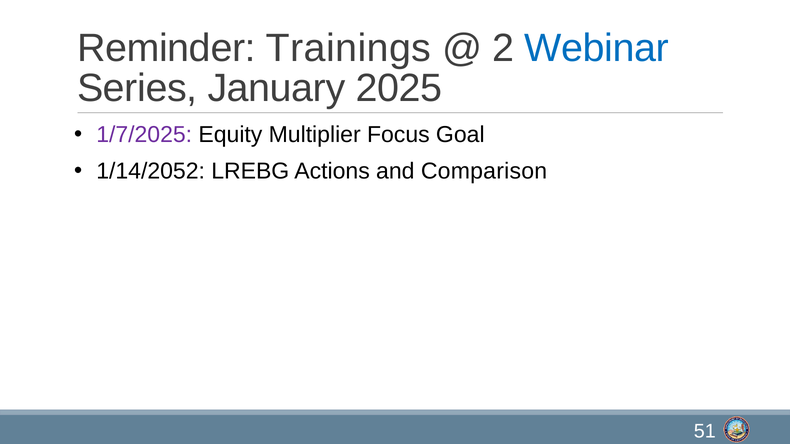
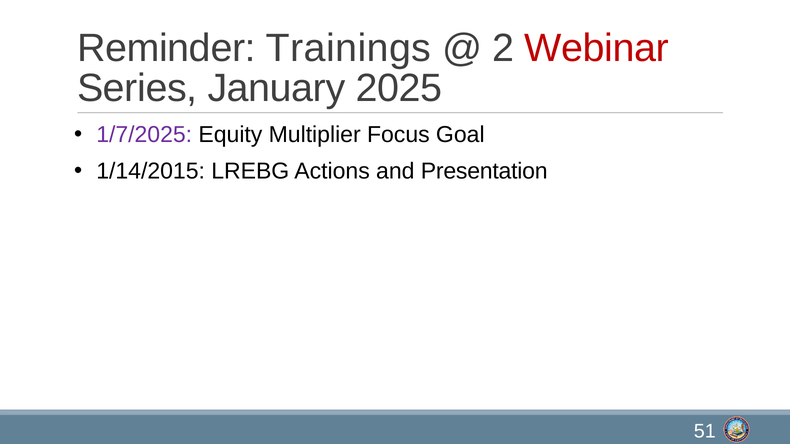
Webinar colour: blue -> red
1/14/2052: 1/14/2052 -> 1/14/2015
Comparison: Comparison -> Presentation
